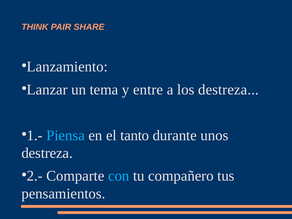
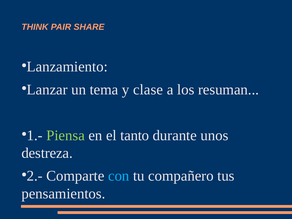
entre: entre -> clase
los destreza: destreza -> resuman
Piensa colour: light blue -> light green
